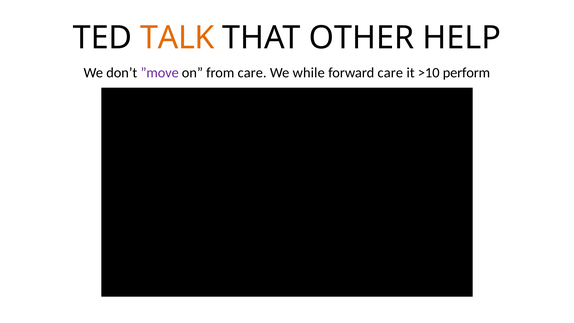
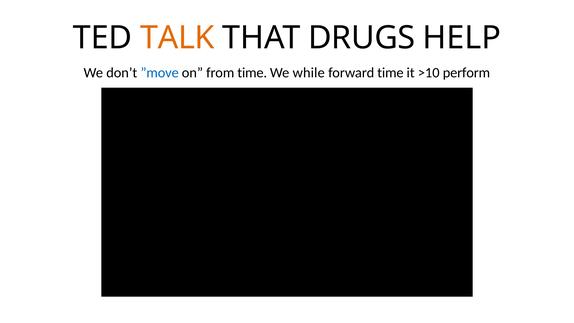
OTHER: OTHER -> DRUGS
”move colour: purple -> blue
from care: care -> time
forward care: care -> time
